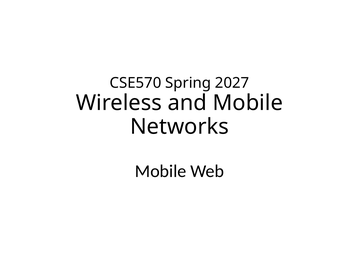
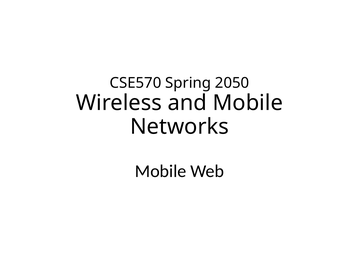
2027: 2027 -> 2050
